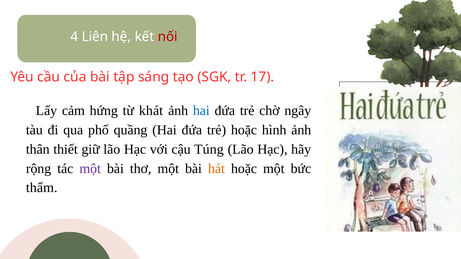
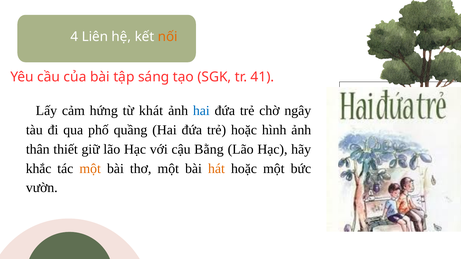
nối colour: red -> orange
17: 17 -> 41
Túng: Túng -> Bằng
rộng: rộng -> khắc
một at (90, 169) colour: purple -> orange
thẩm: thẩm -> vườn
